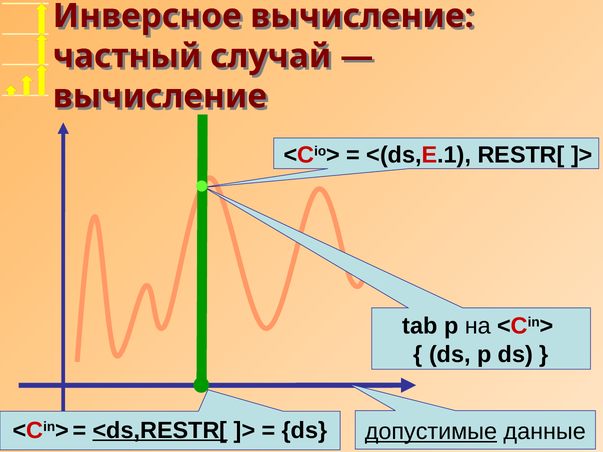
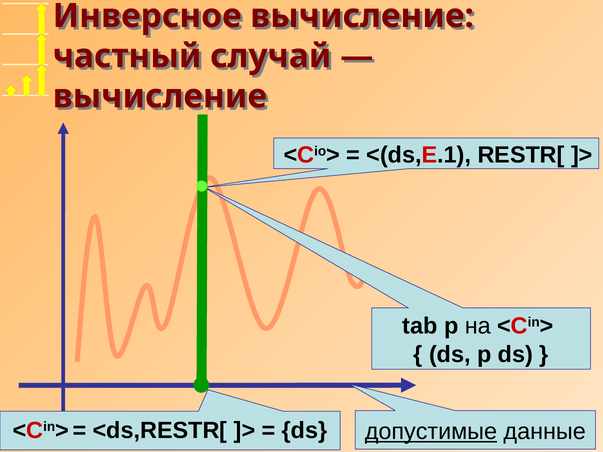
<ds,RESTR[ underline: present -> none
